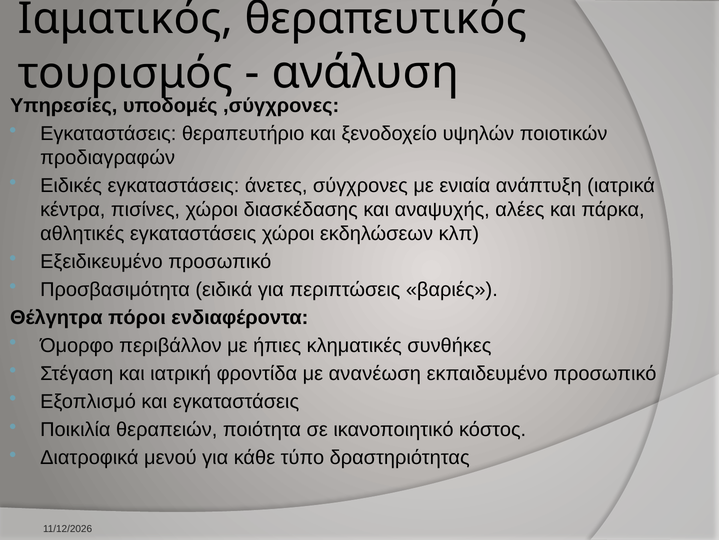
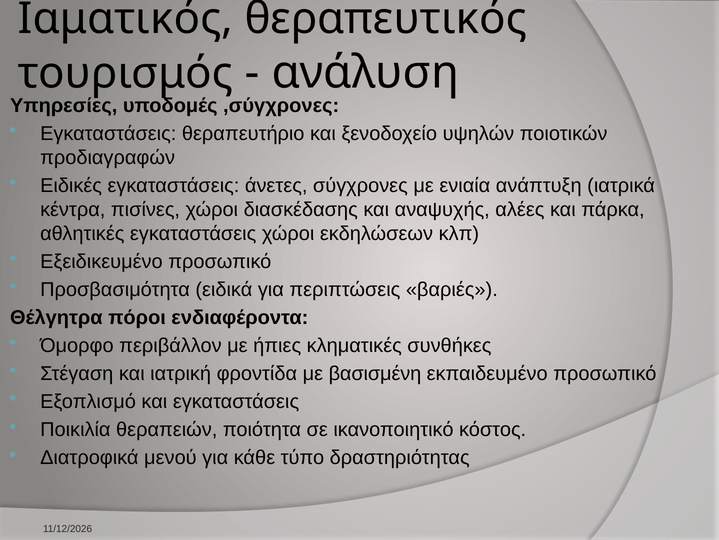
ανανέωση: ανανέωση -> βασισμένη
